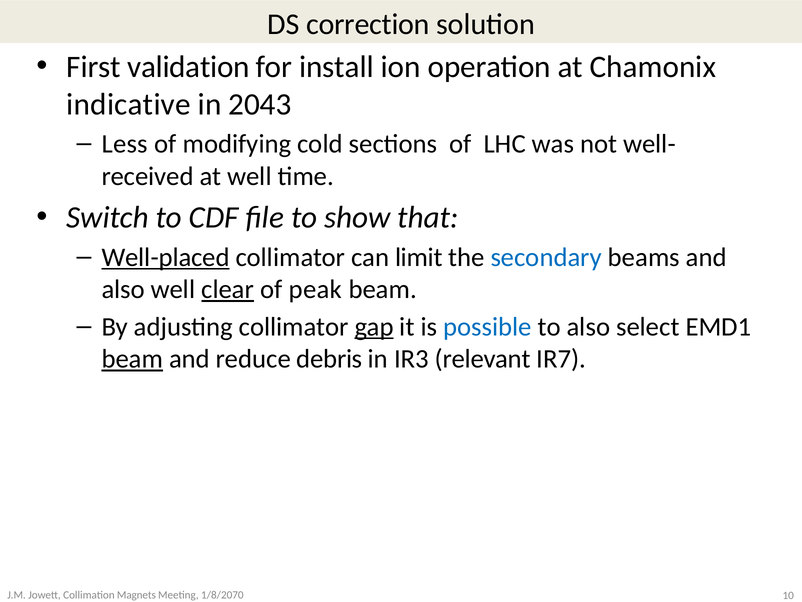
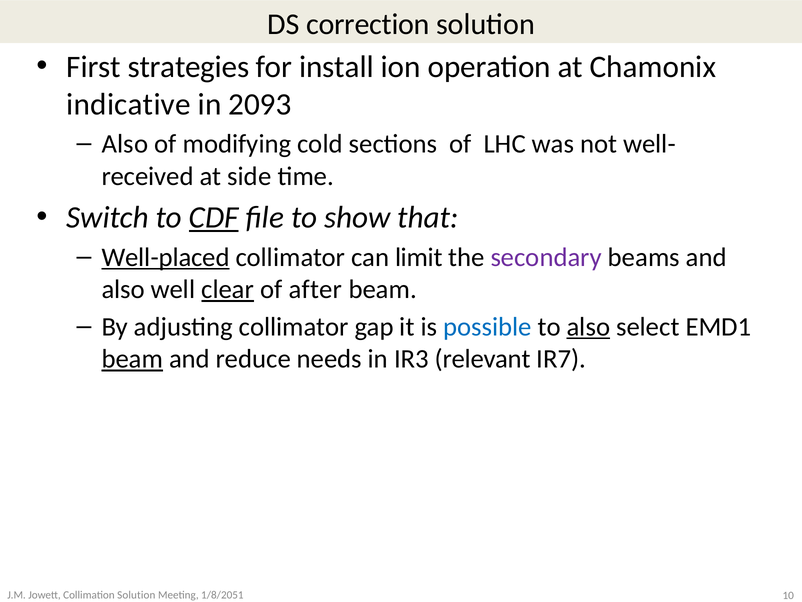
validation: validation -> strategies
2043: 2043 -> 2093
Less at (125, 144): Less -> Also
at well: well -> side
CDF underline: none -> present
secondary colour: blue -> purple
peak: peak -> after
gap underline: present -> none
also at (588, 327) underline: none -> present
debris: debris -> needs
Collimation Magnets: Magnets -> Solution
1/8/2070: 1/8/2070 -> 1/8/2051
